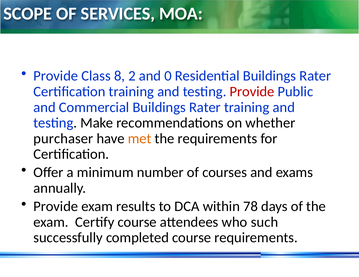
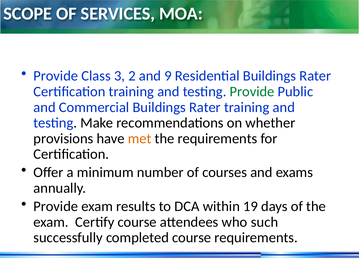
8: 8 -> 3
0: 0 -> 9
Provide at (252, 92) colour: red -> green
purchaser: purchaser -> provisions
78: 78 -> 19
